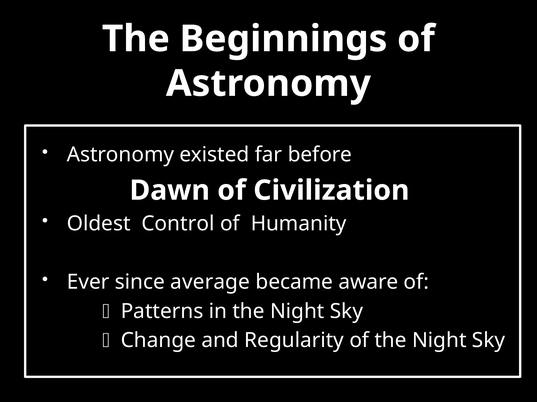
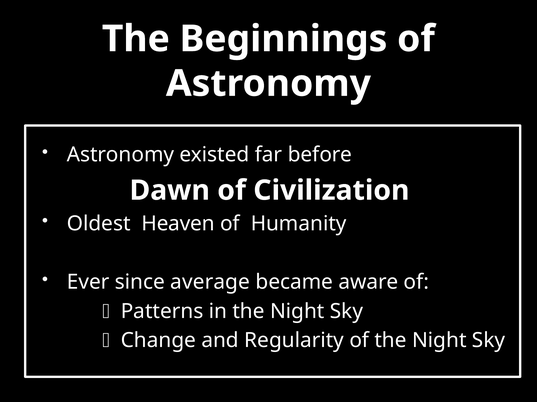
Control: Control -> Heaven
